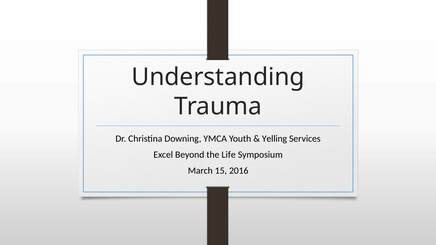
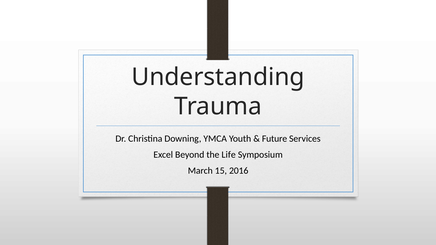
Yelling: Yelling -> Future
